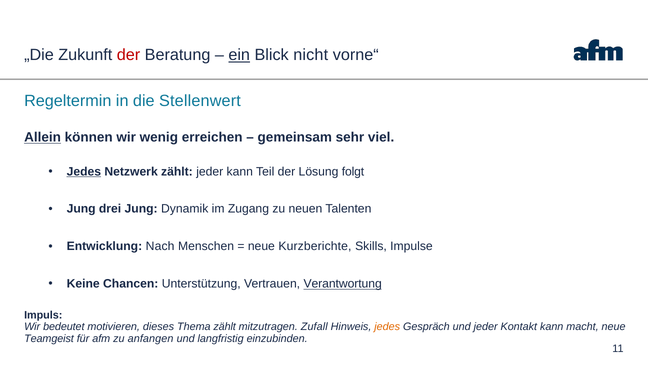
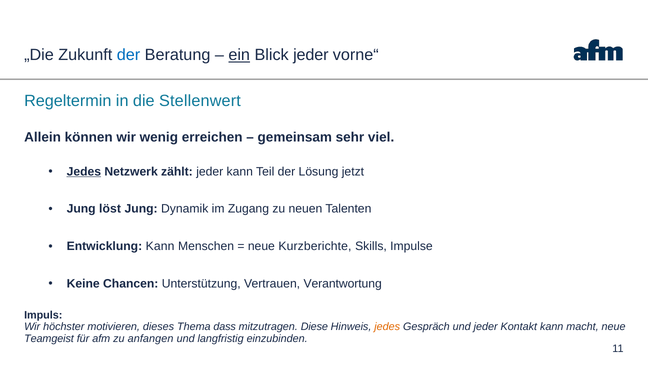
der at (129, 55) colour: red -> blue
Blick nicht: nicht -> jeder
Allein underline: present -> none
folgt: folgt -> jetzt
drei: drei -> löst
Entwicklung Nach: Nach -> Kann
Verantwortung underline: present -> none
bedeutet: bedeutet -> höchster
Thema zählt: zählt -> dass
Zufall: Zufall -> Diese
